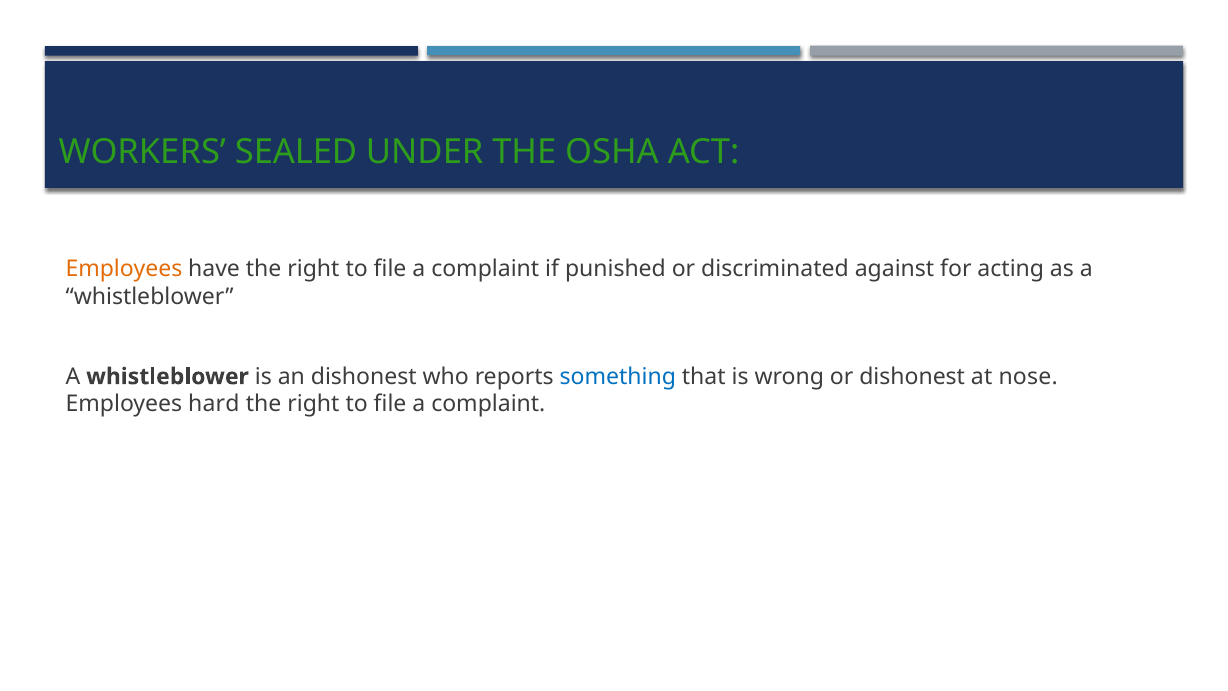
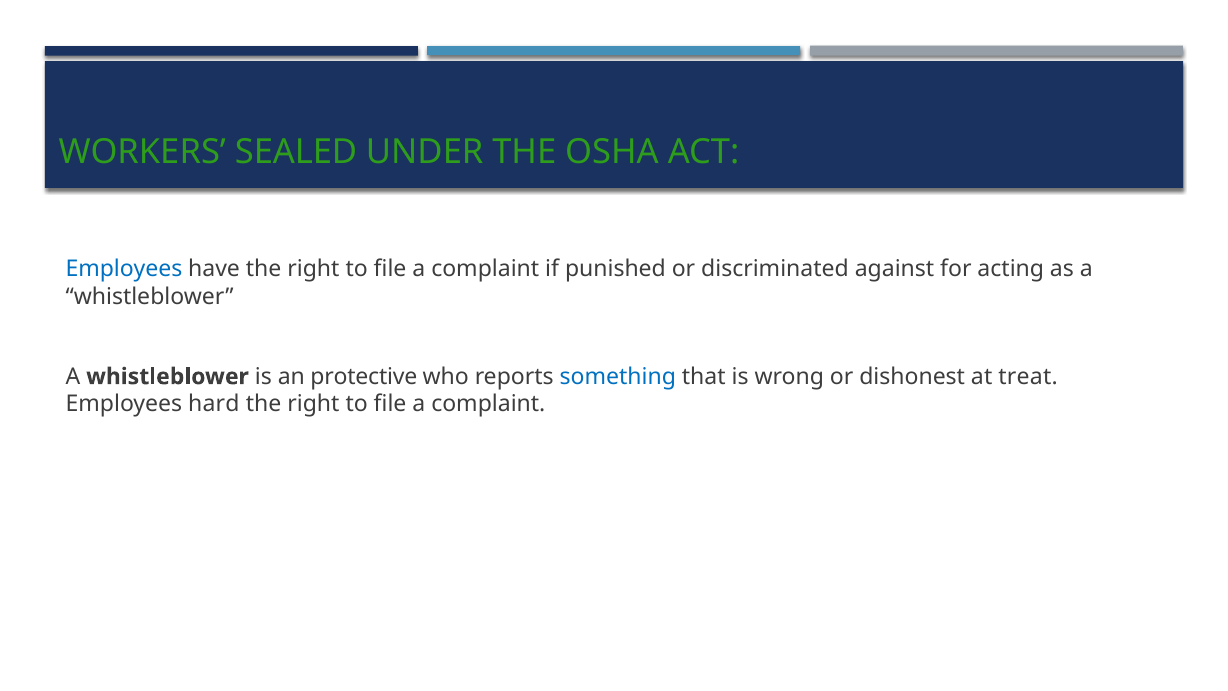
Employees at (124, 269) colour: orange -> blue
an dishonest: dishonest -> protective
nose: nose -> treat
